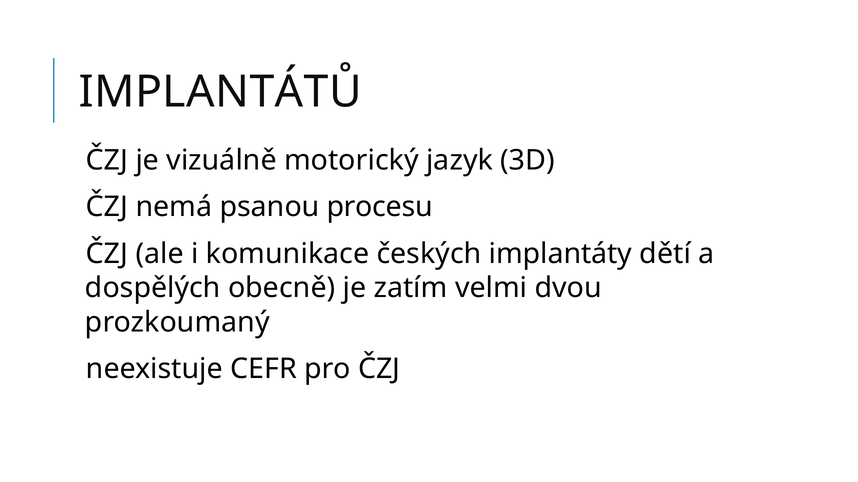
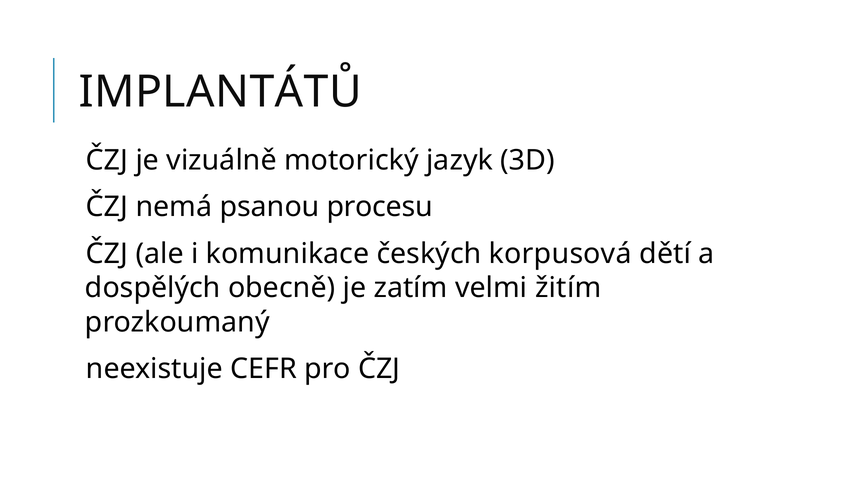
implantáty: implantáty -> korpusová
dvou: dvou -> žitím
